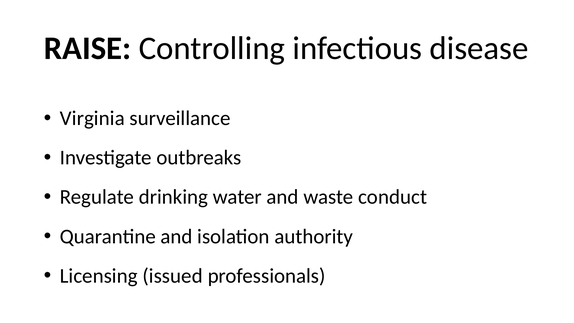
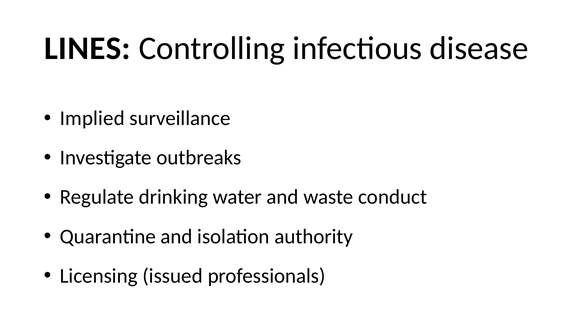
RAISE: RAISE -> LINES
Virginia: Virginia -> Implied
